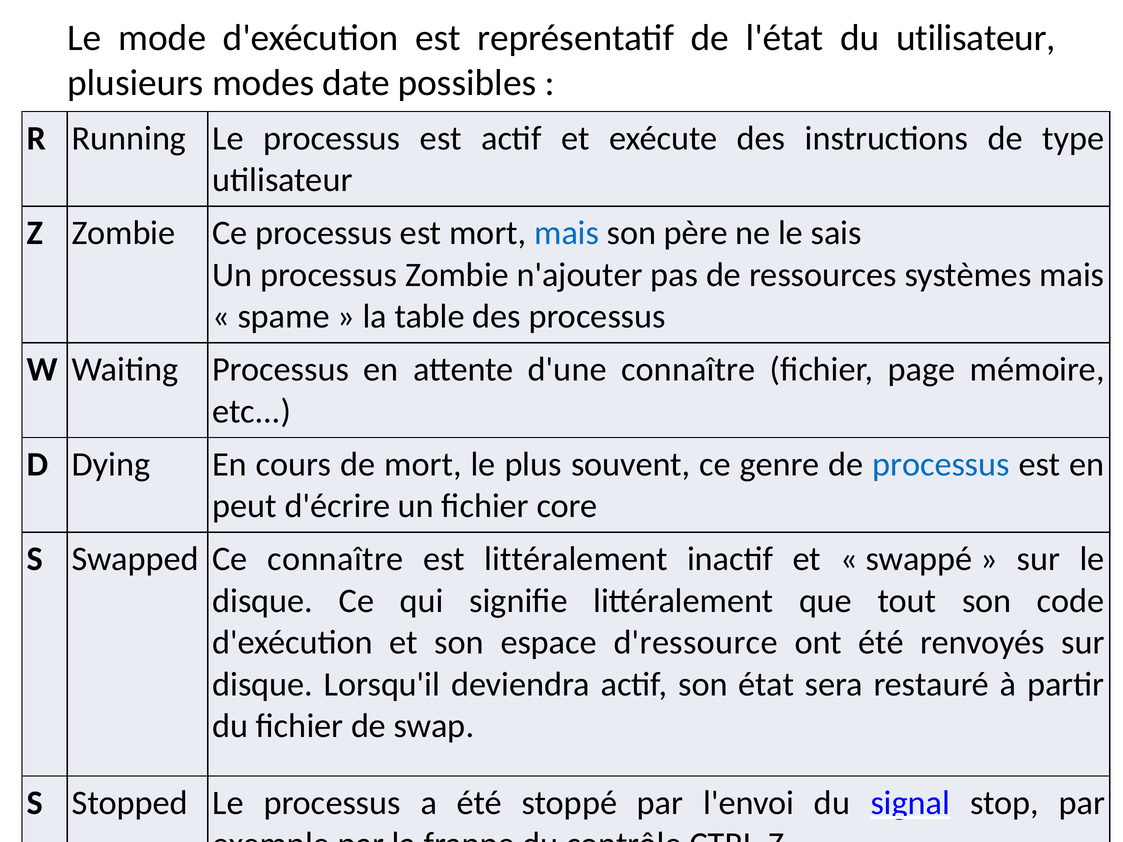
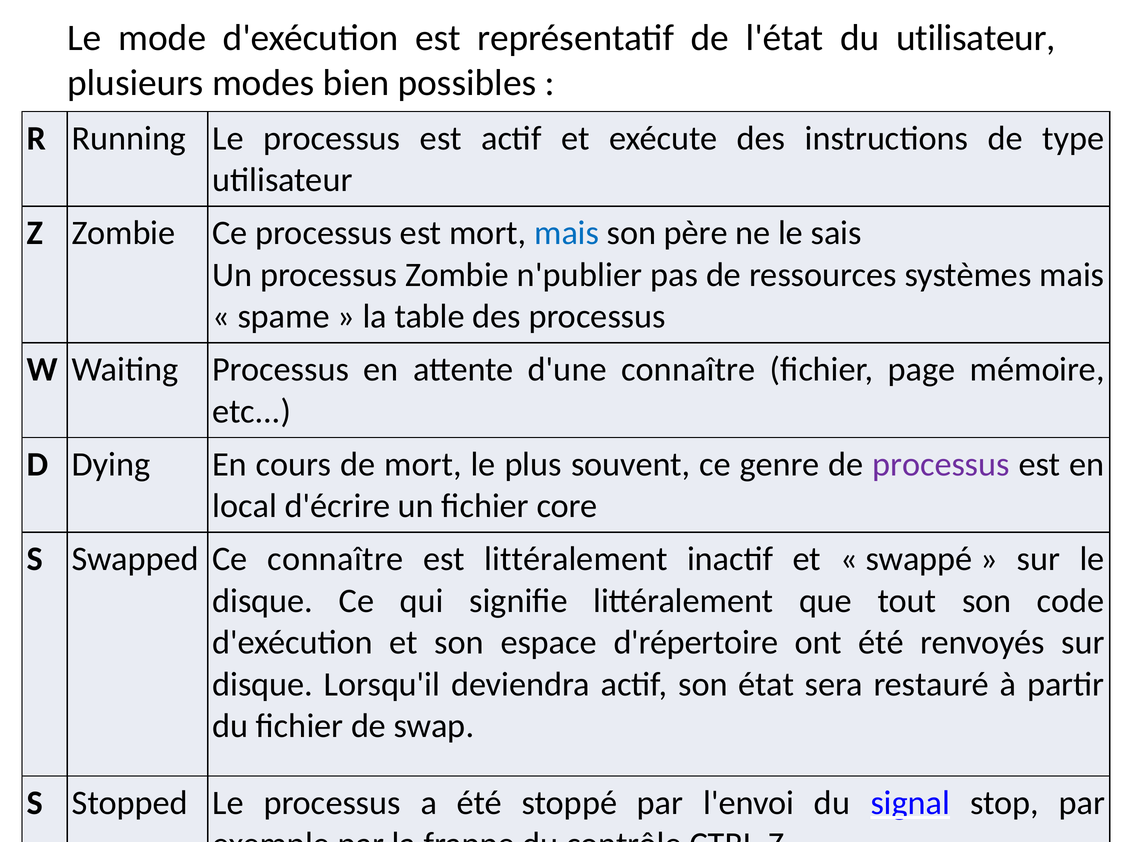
date: date -> bien
n'ajouter: n'ajouter -> n'publier
processus at (941, 464) colour: blue -> purple
peut: peut -> local
d'ressource: d'ressource -> d'répertoire
